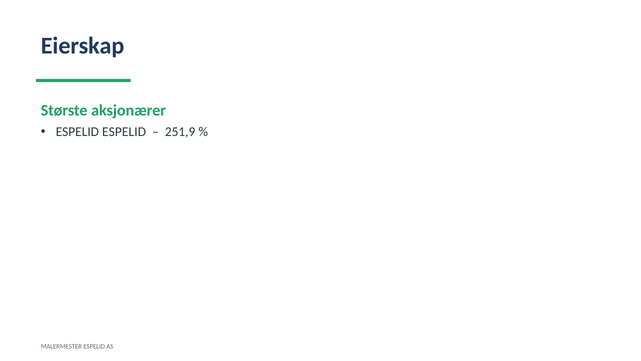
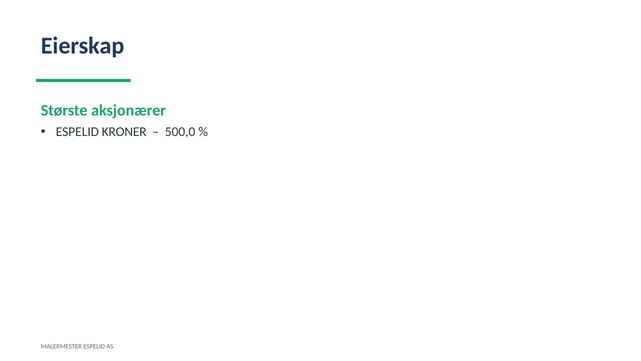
ESPELID ESPELID: ESPELID -> KRONER
251,9: 251,9 -> 500,0
